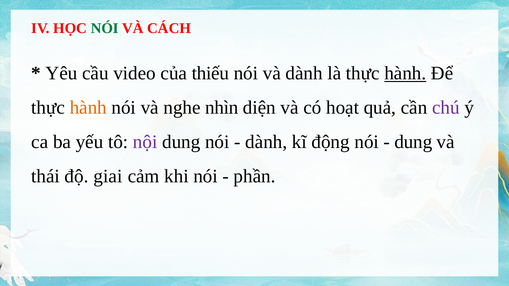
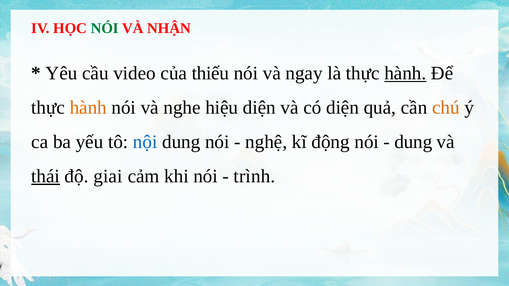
CÁCH: CÁCH -> NHẬN
và dành: dành -> ngay
nhìn: nhìn -> hiệu
có hoạt: hoạt -> diện
chú colour: purple -> orange
nội colour: purple -> blue
dành at (266, 142): dành -> nghệ
thái underline: none -> present
phần: phần -> trình
